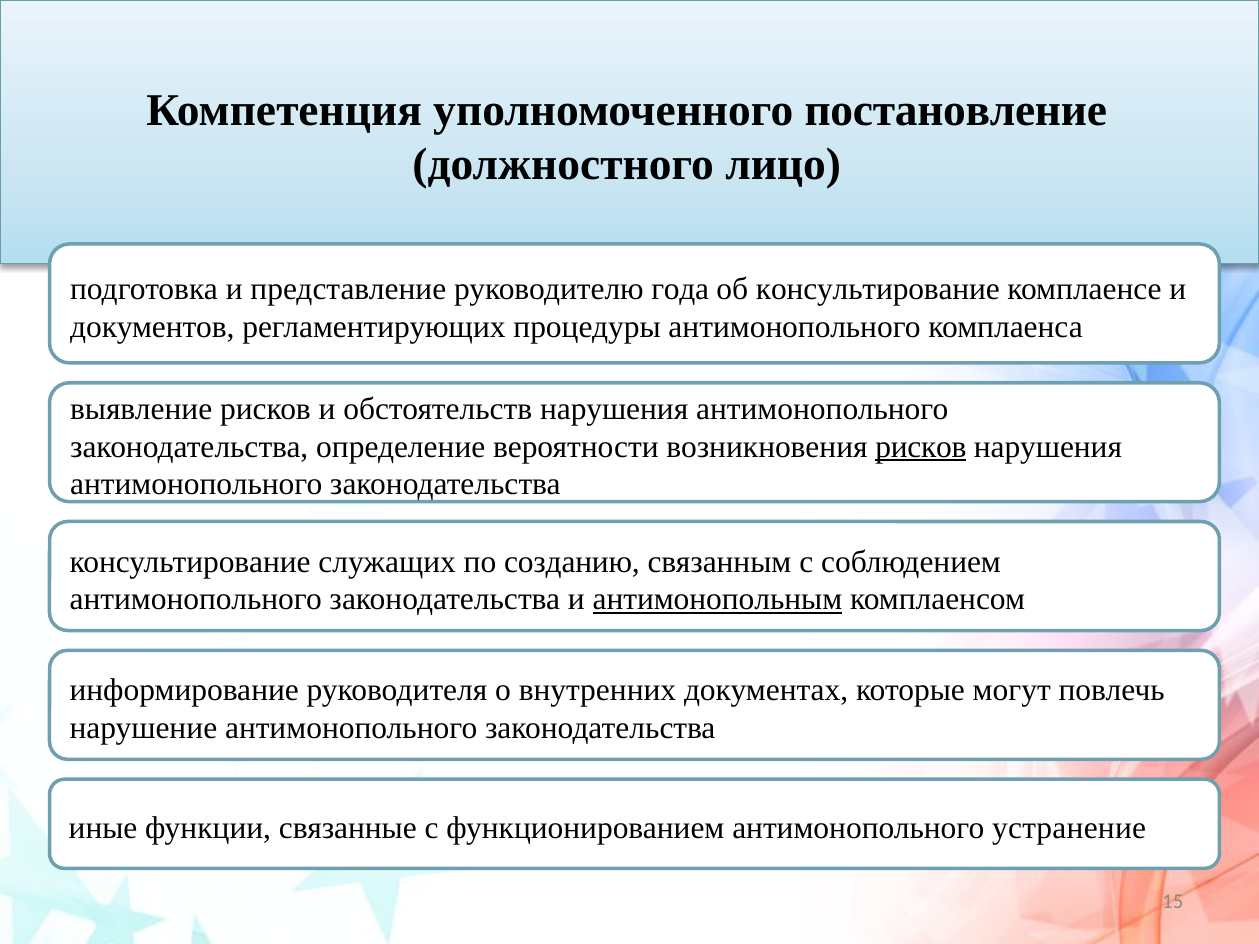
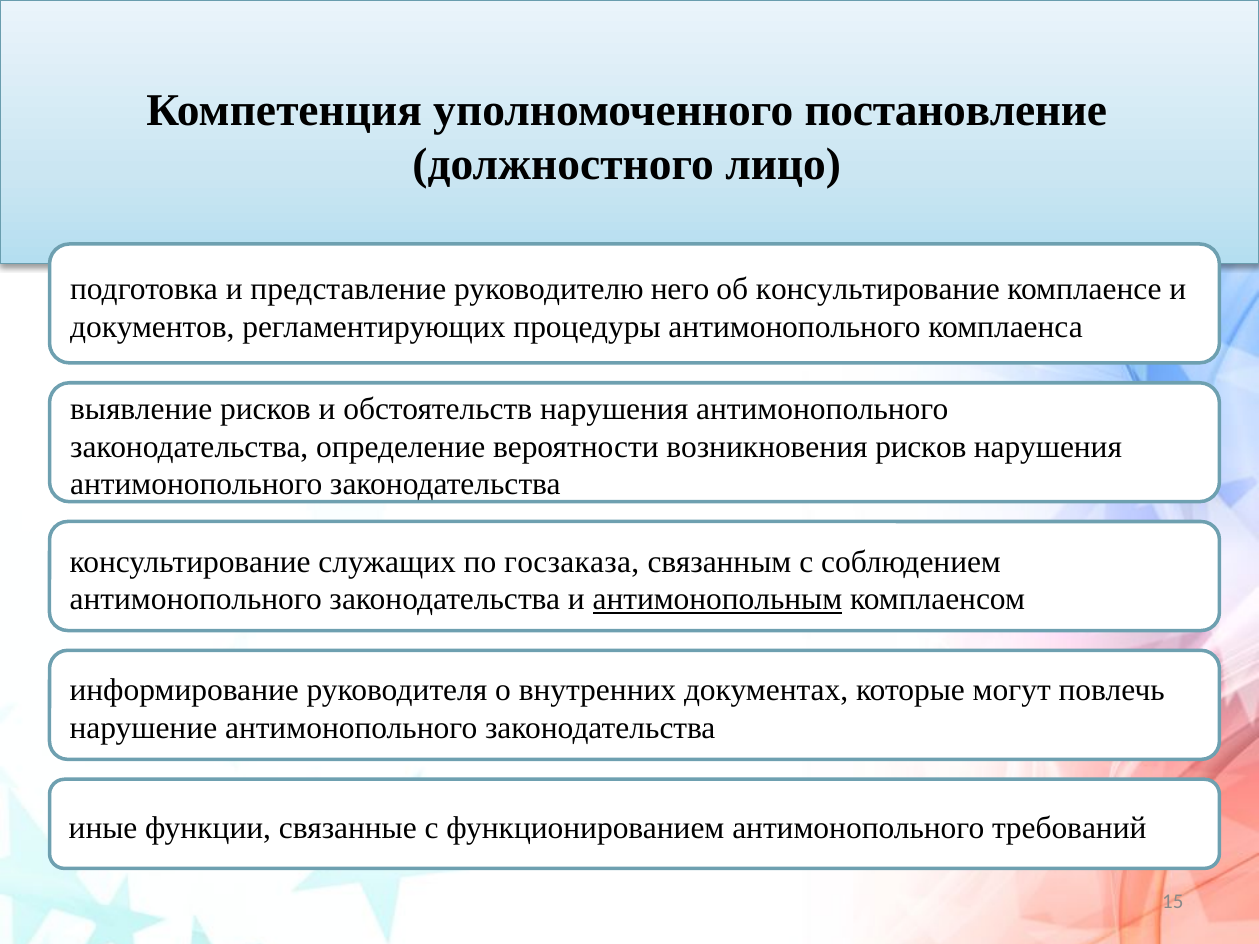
года: года -> него
рисков at (921, 447) underline: present -> none
созданию: созданию -> госзаказа
устранение: устранение -> требований
